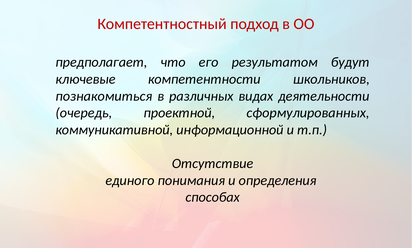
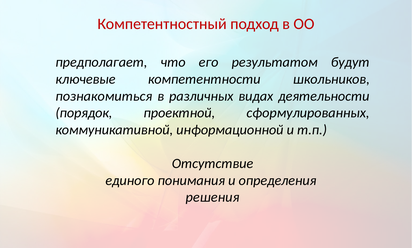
очередь: очередь -> порядок
способах: способах -> решения
